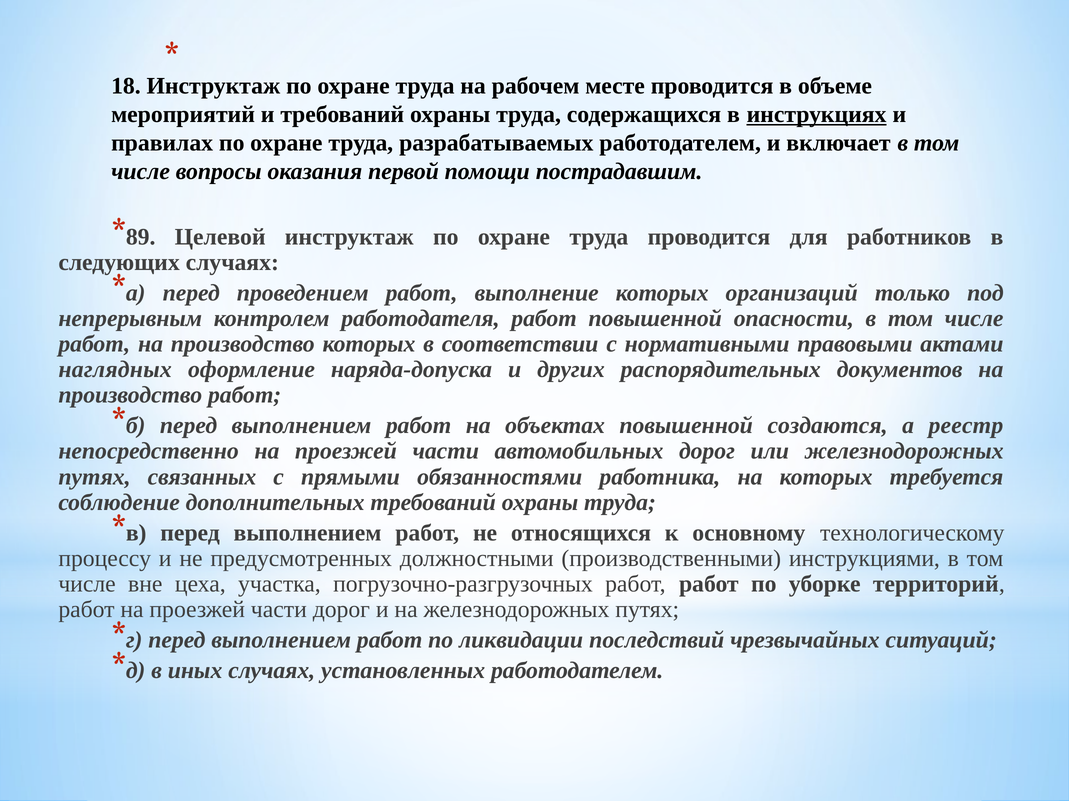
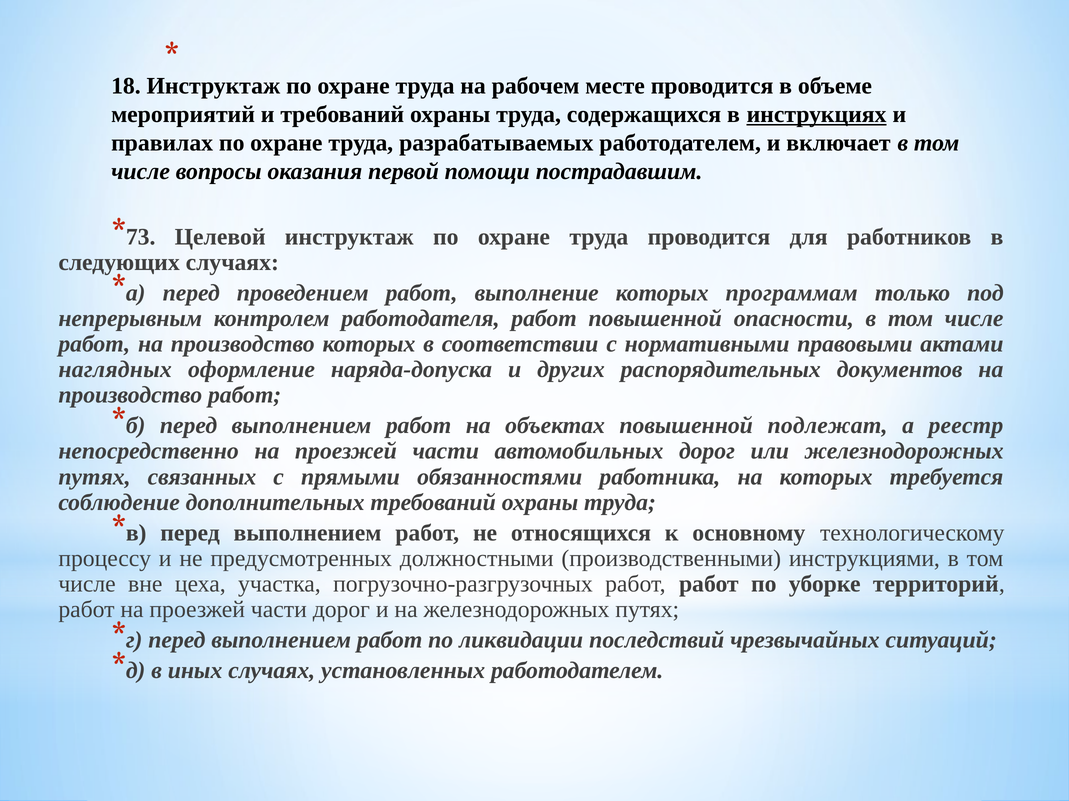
89: 89 -> 73
организаций: организаций -> программам
создаются: создаются -> подлежат
